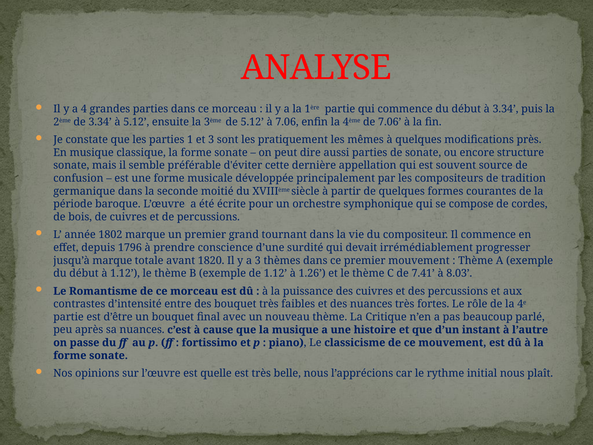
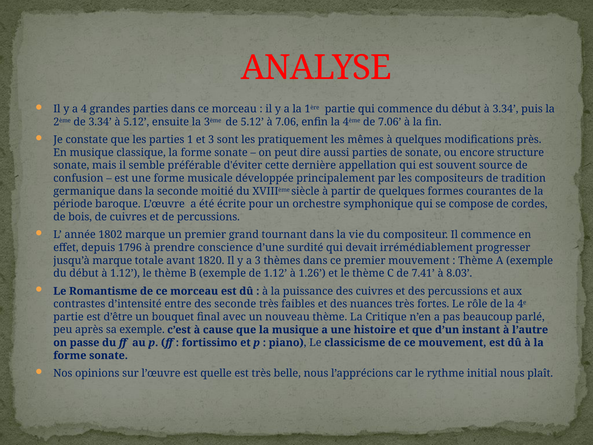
des bouquet: bouquet -> seconde
sa nuances: nuances -> exemple
